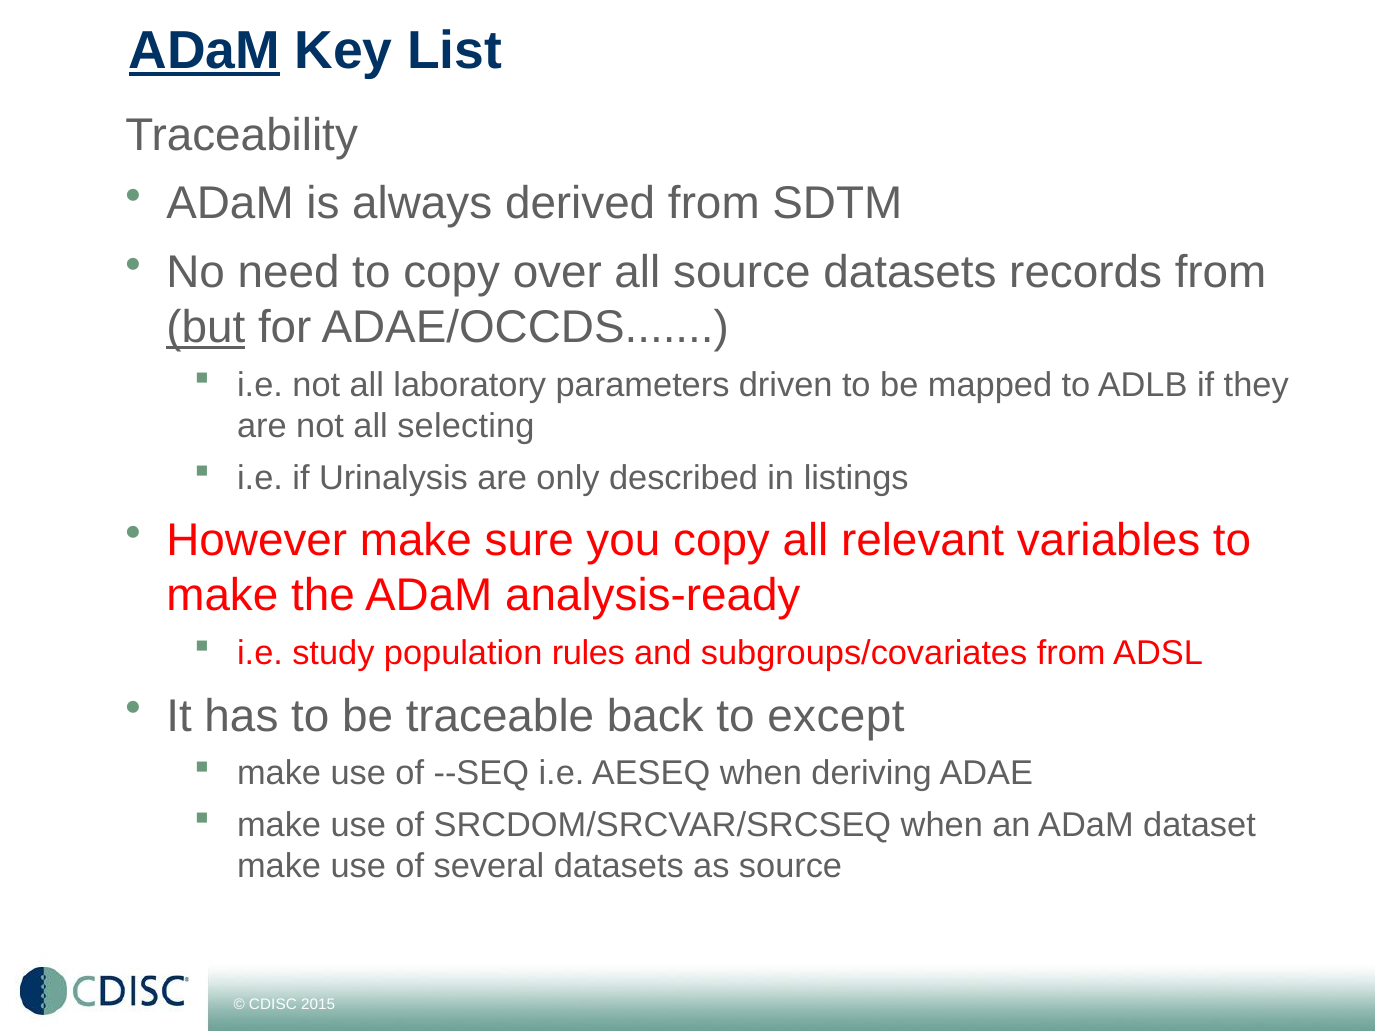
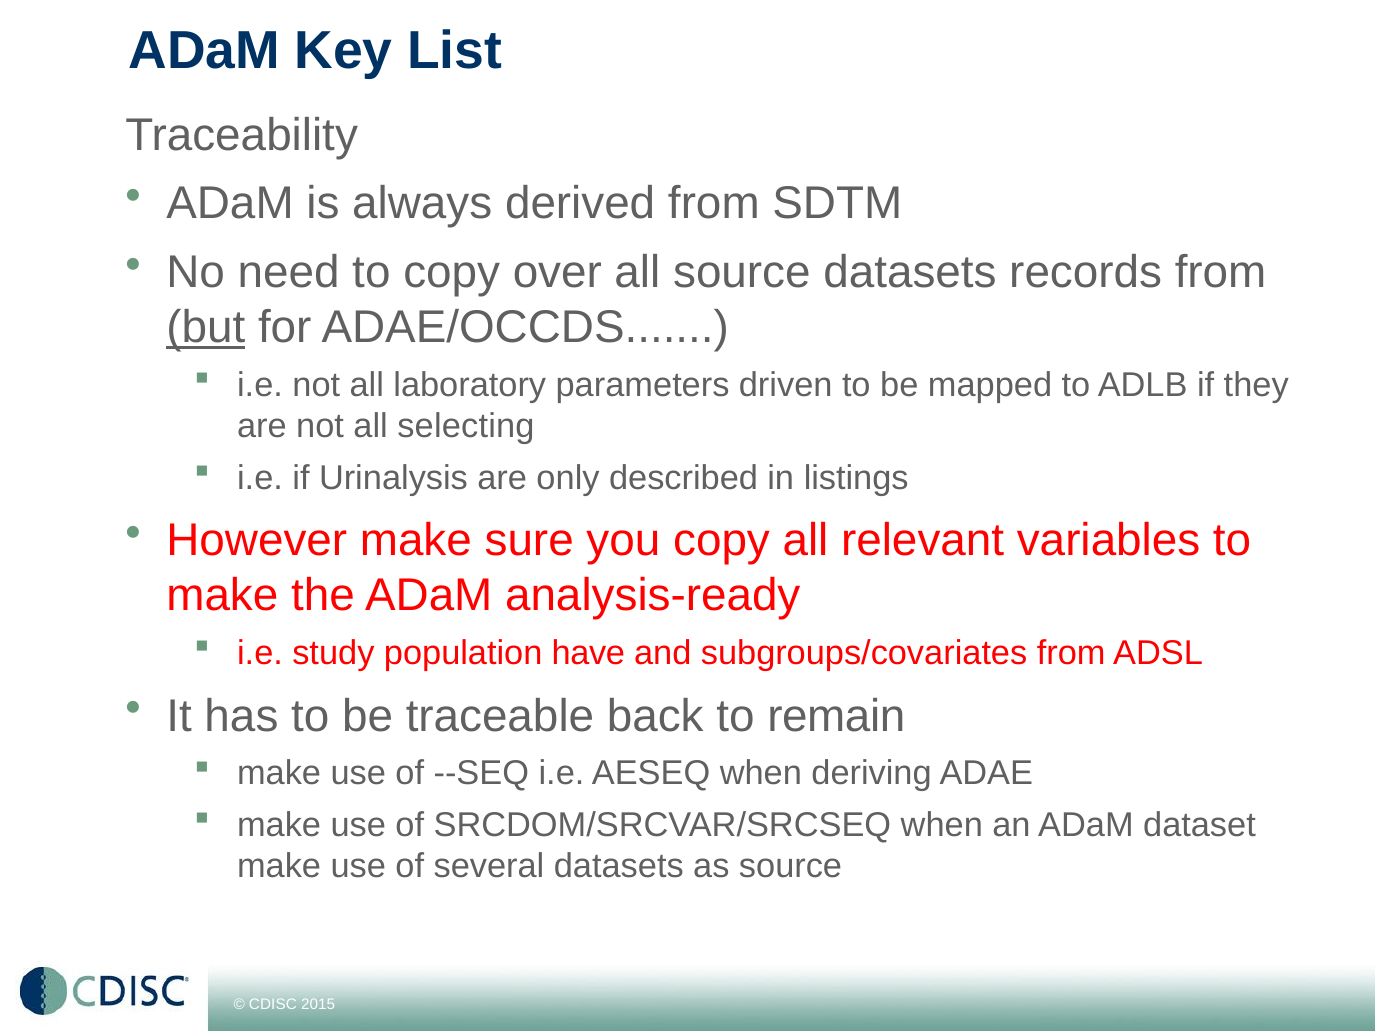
ADaM at (204, 51) underline: present -> none
rules: rules -> have
except: except -> remain
